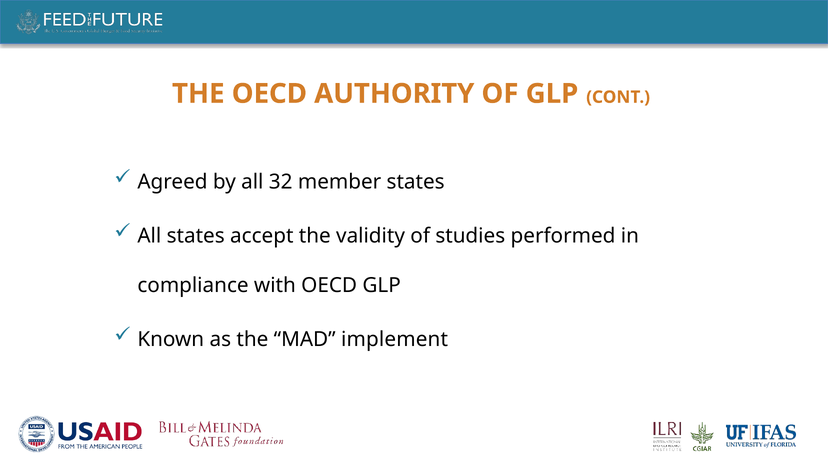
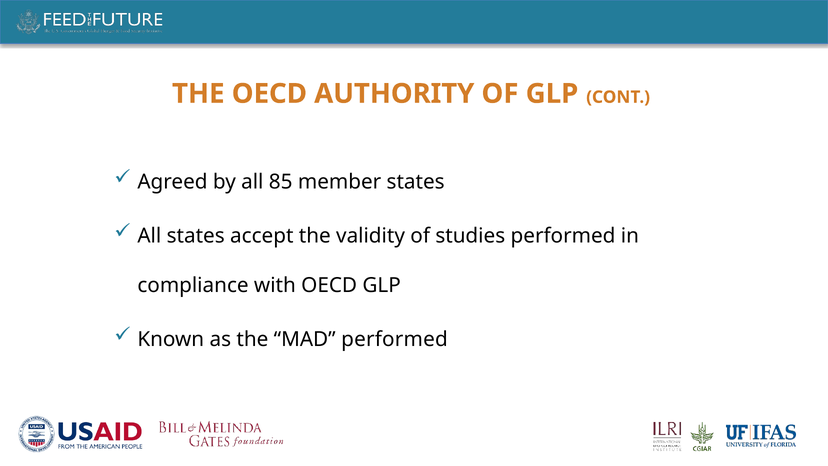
32: 32 -> 85
MAD implement: implement -> performed
